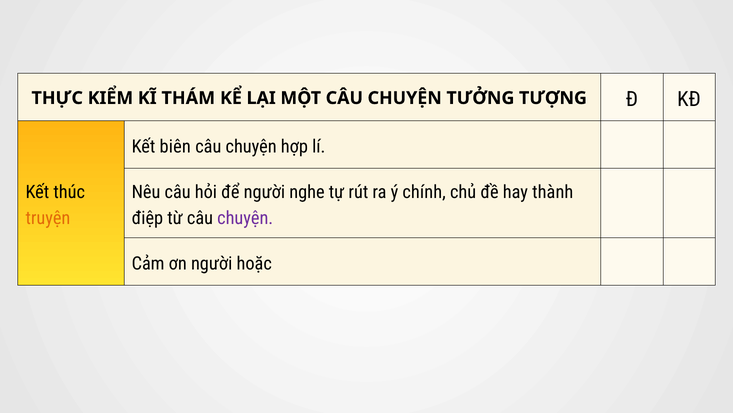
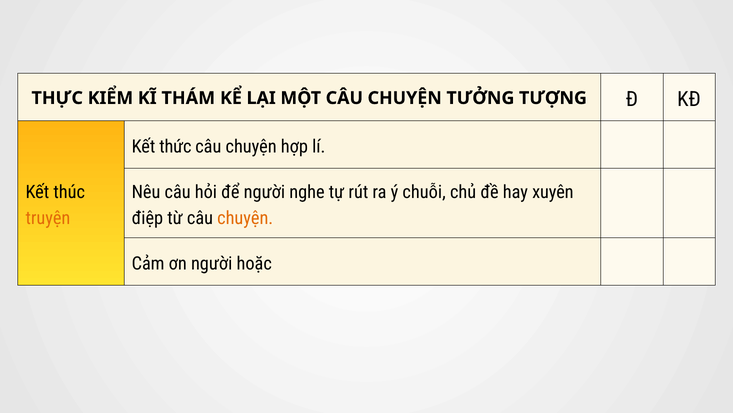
biên: biên -> thức
chính: chính -> chuỗi
thành: thành -> xuyên
chuyện at (245, 218) colour: purple -> orange
